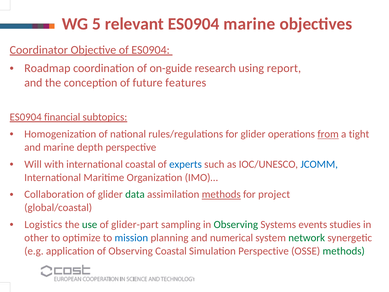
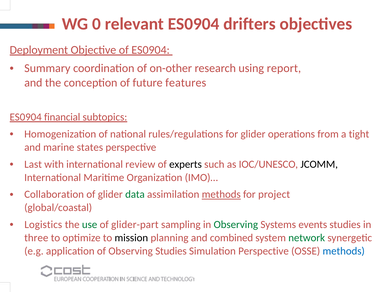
5: 5 -> 0
ES0904 marine: marine -> drifters
Coordinator: Coordinator -> Deployment
Roadmap: Roadmap -> Summary
on-guide: on-guide -> on-other
from underline: present -> none
depth: depth -> states
Will: Will -> Last
international coastal: coastal -> review
experts colour: blue -> black
JCOMM colour: blue -> black
other: other -> three
mission colour: blue -> black
numerical: numerical -> combined
Observing Coastal: Coastal -> Studies
methods at (344, 251) colour: green -> blue
